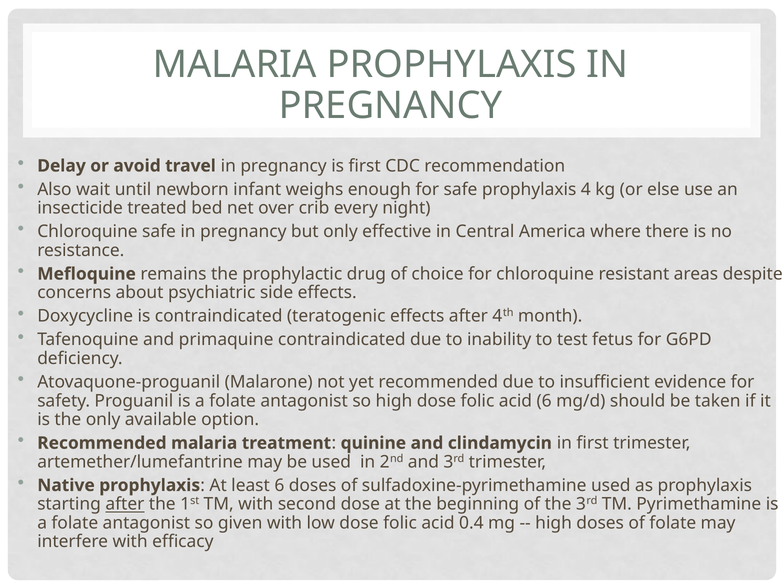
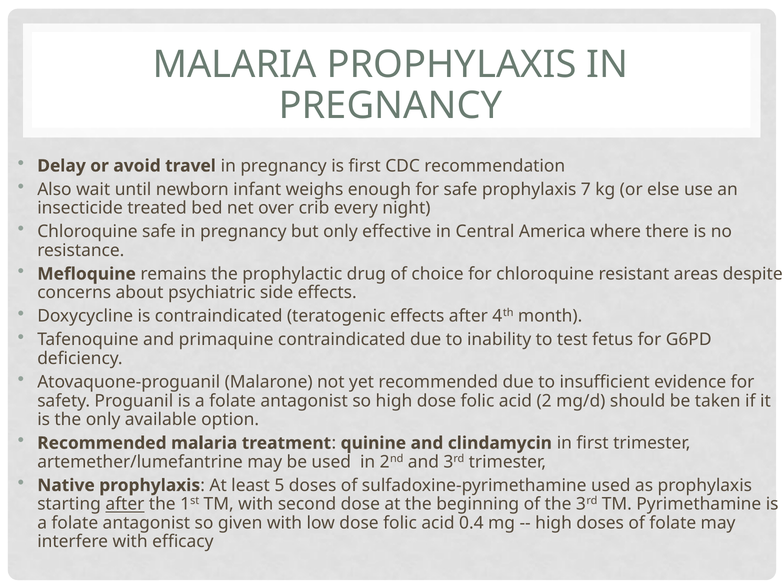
4: 4 -> 7
acid 6: 6 -> 2
least 6: 6 -> 5
